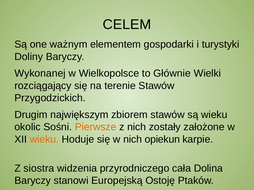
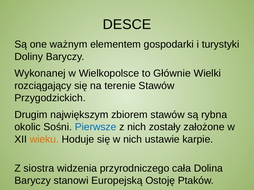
CELEM: CELEM -> DESCE
są wieku: wieku -> rybna
Pierwsze colour: orange -> blue
opiekun: opiekun -> ustawie
